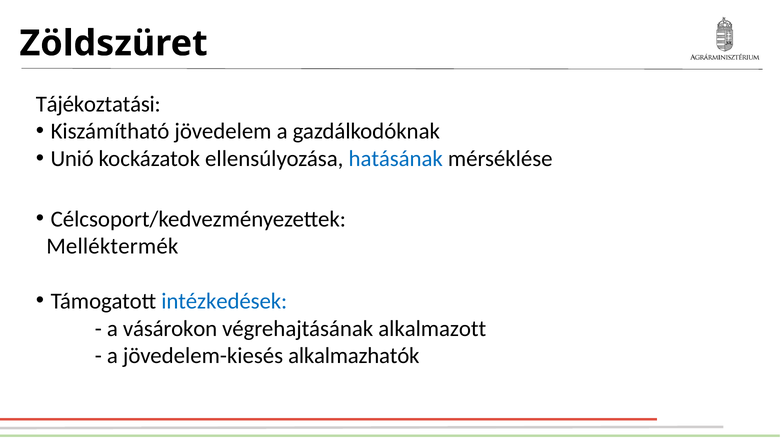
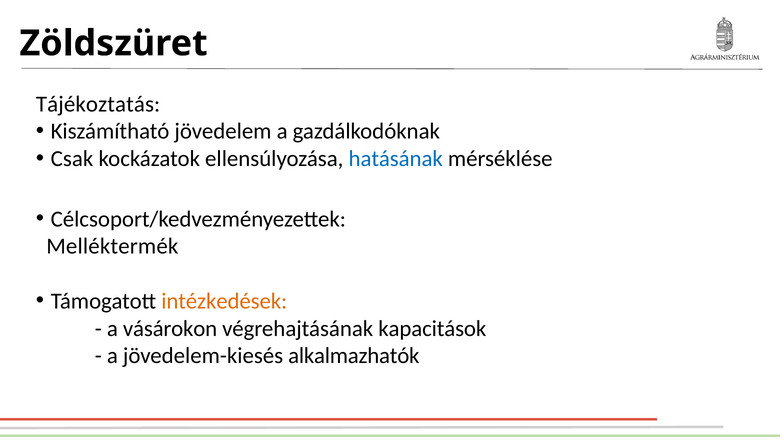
Tájékoztatási: Tájékoztatási -> Tájékoztatás
Unió: Unió -> Csak
intézkedések colour: blue -> orange
alkalmazott: alkalmazott -> kapacitások
